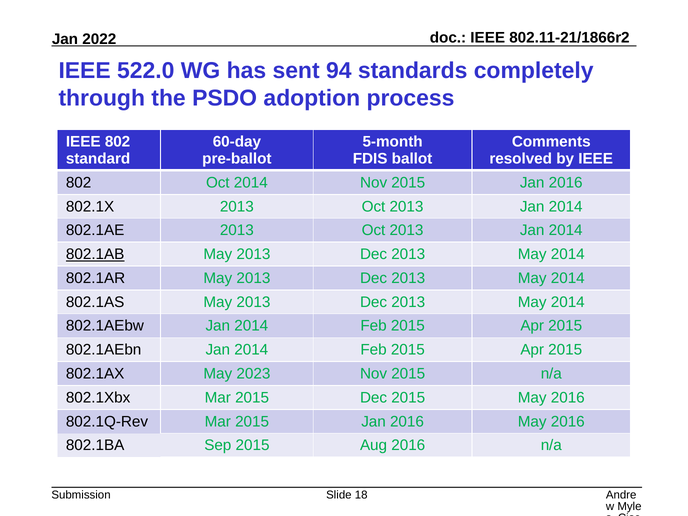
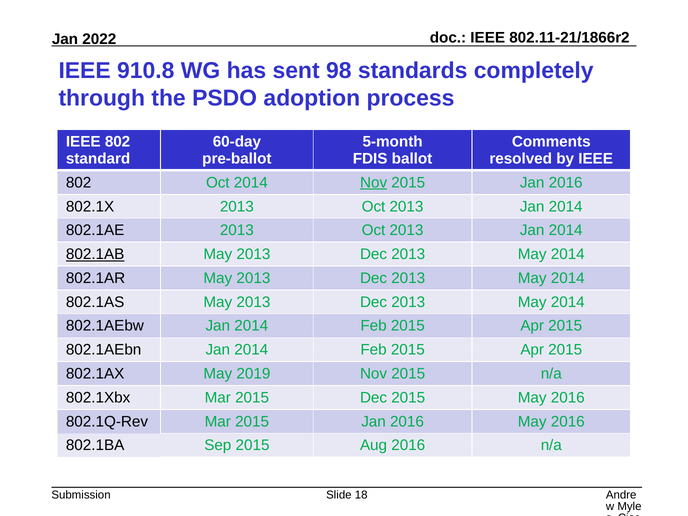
522.0: 522.0 -> 910.8
94: 94 -> 98
Nov at (374, 183) underline: none -> present
2023: 2023 -> 2019
